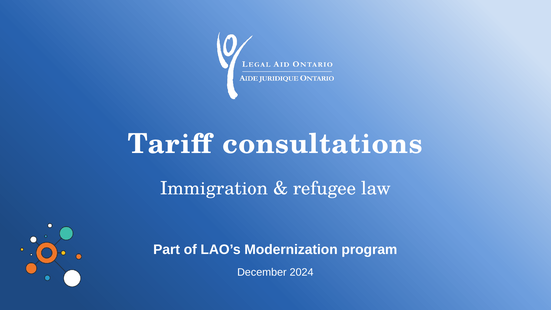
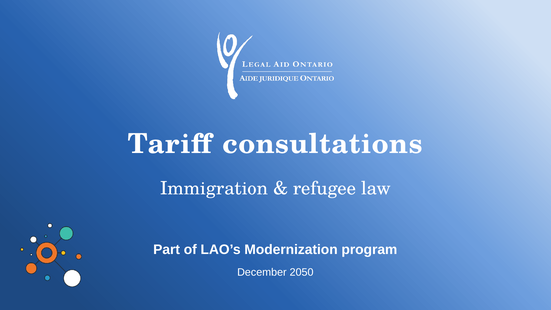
2024: 2024 -> 2050
